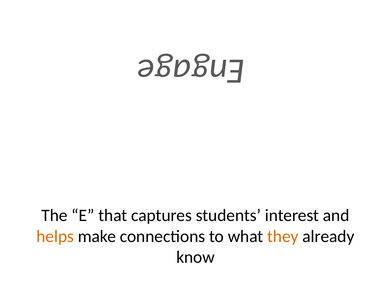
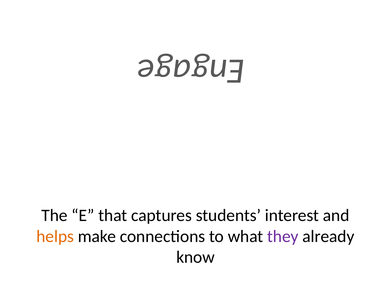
they colour: orange -> purple
